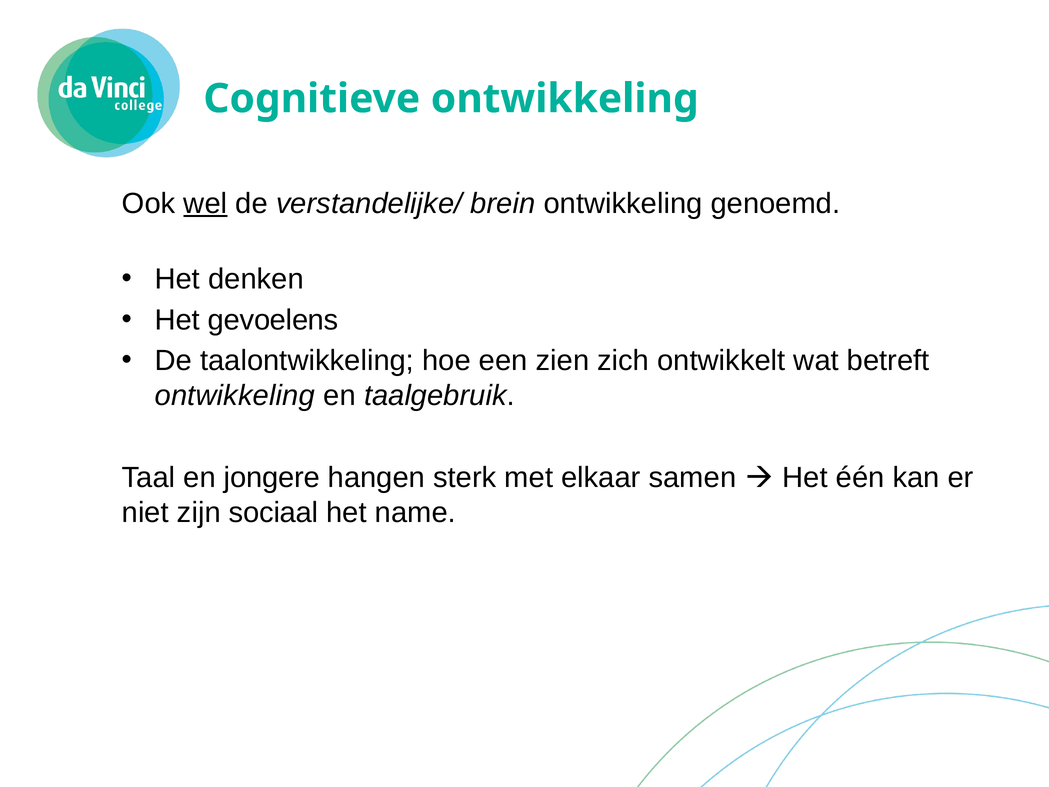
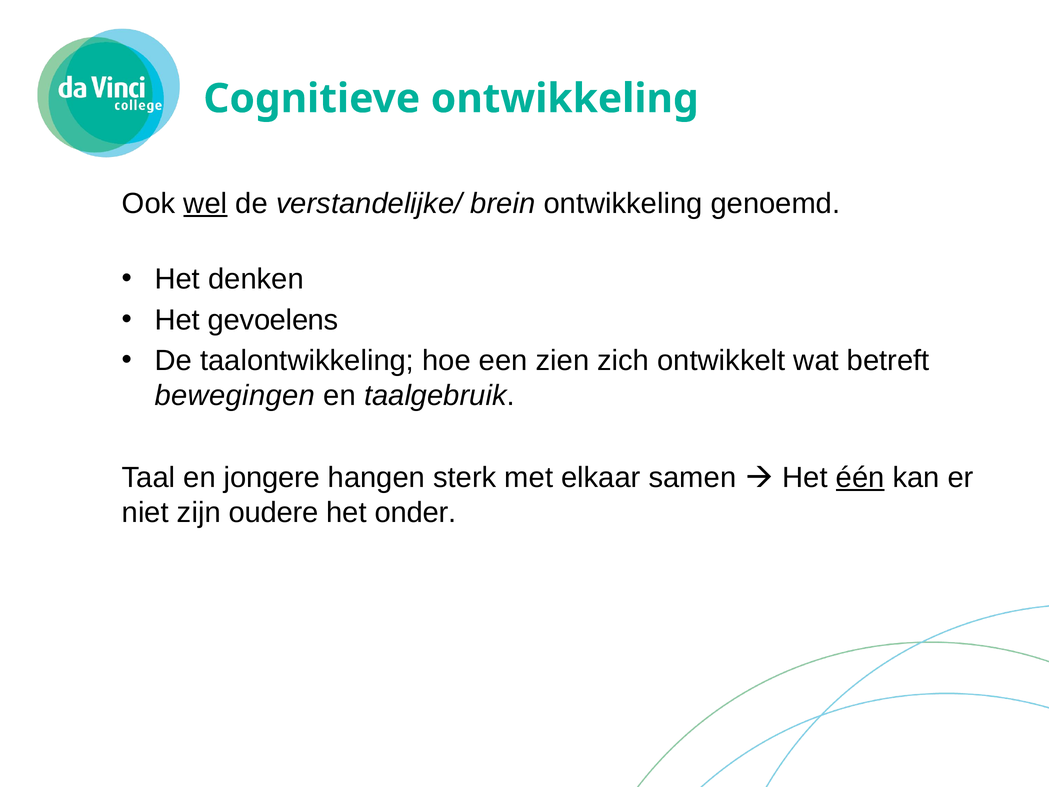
ontwikkeling at (235, 396): ontwikkeling -> bewegingen
één underline: none -> present
sociaal: sociaal -> oudere
name: name -> onder
